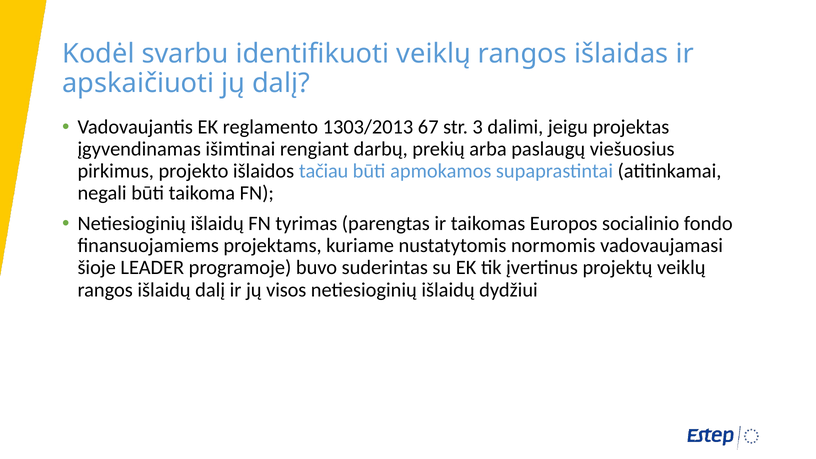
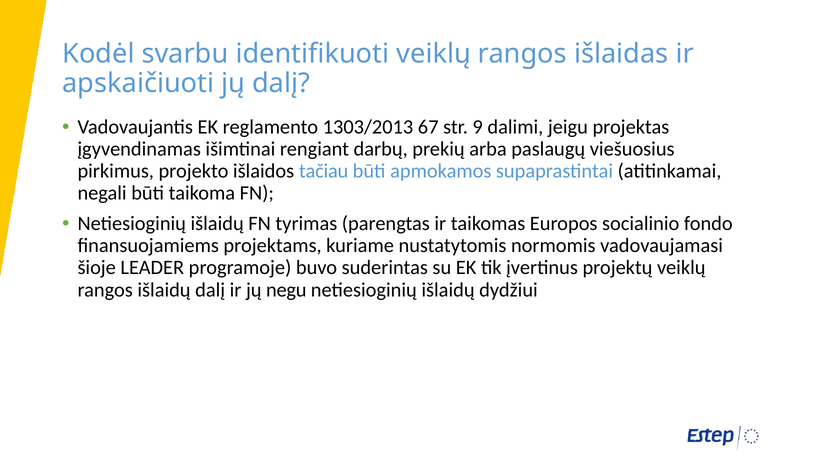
3: 3 -> 9
visos: visos -> negu
